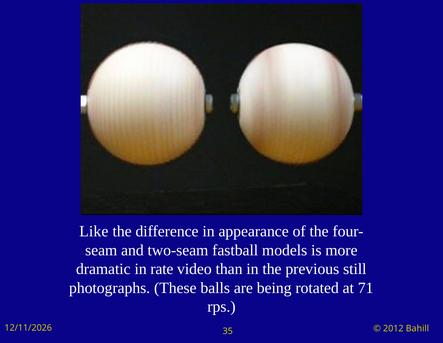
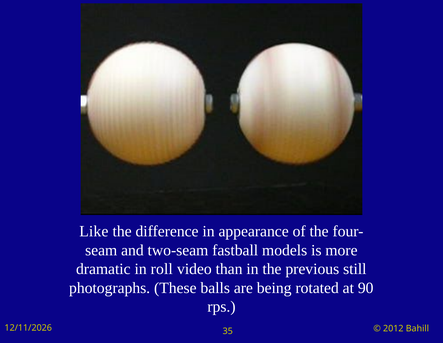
rate: rate -> roll
71: 71 -> 90
